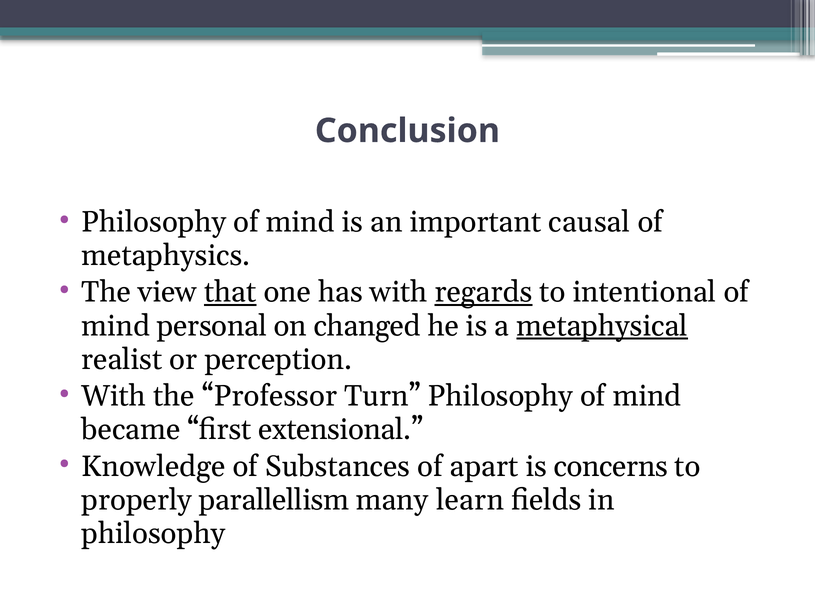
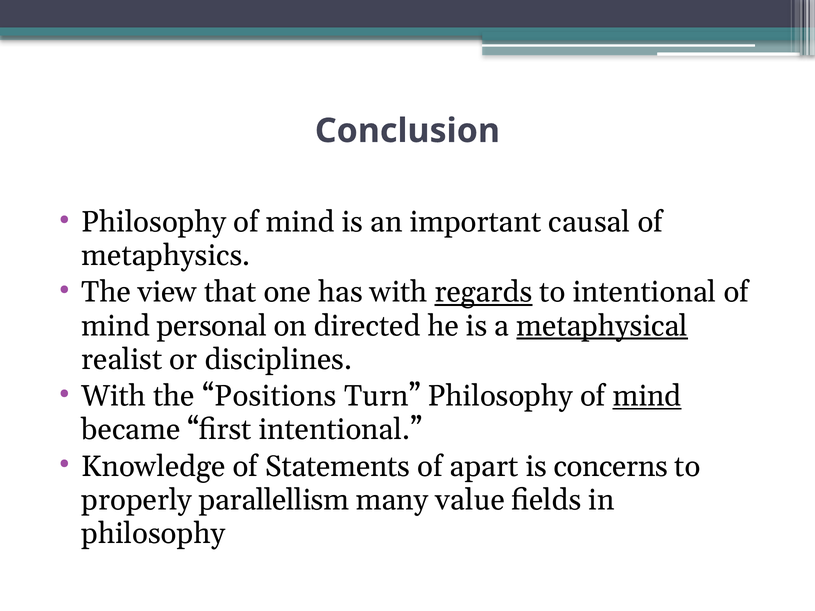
that underline: present -> none
changed: changed -> directed
perception: perception -> disciplines
Professor: Professor -> Positions
mind at (647, 396) underline: none -> present
first extensional: extensional -> intentional
Substances: Substances -> Statements
learn: learn -> value
